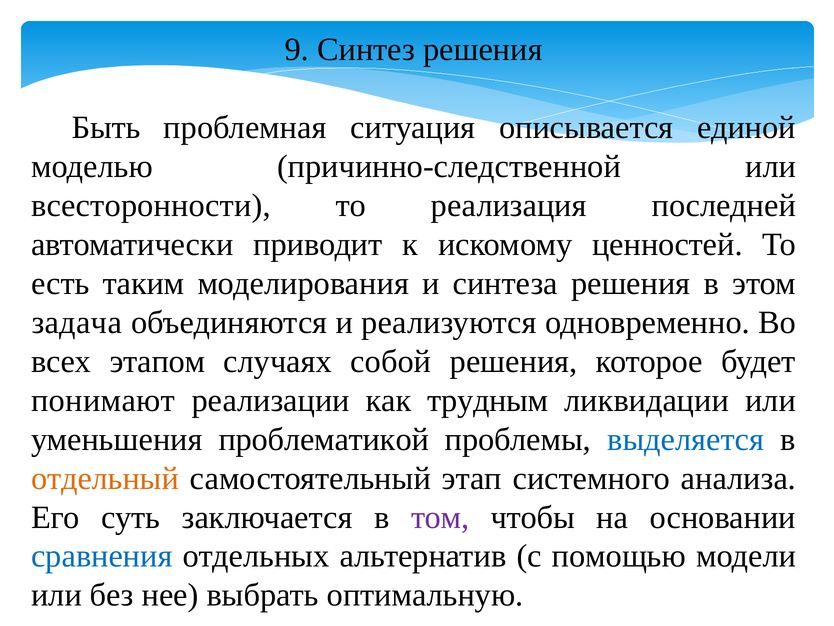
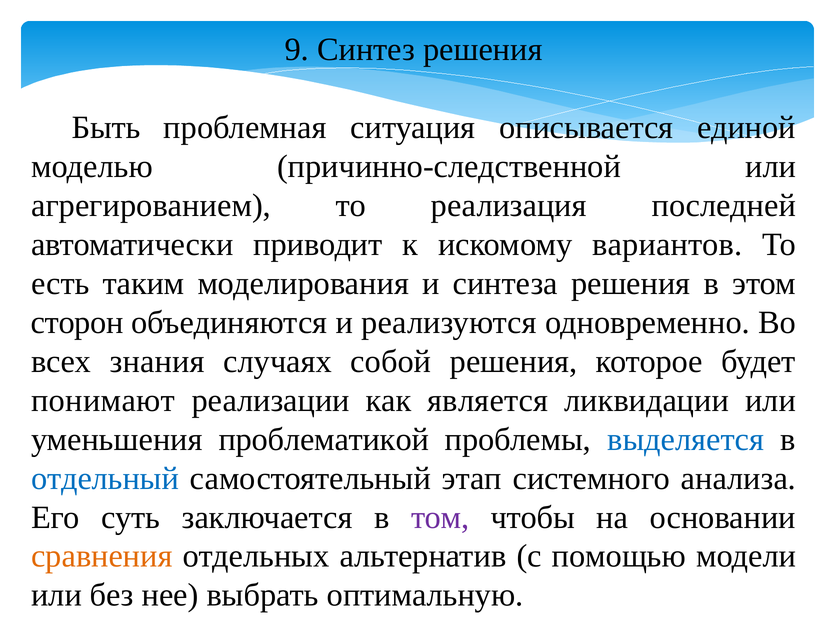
всесторонности: всесторонности -> агрегированием
ценностей: ценностей -> вариантов
задача: задача -> сторон
этапом: этапом -> знания
трудным: трудным -> является
отдельный colour: orange -> blue
сравнения colour: blue -> orange
